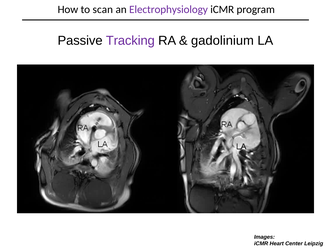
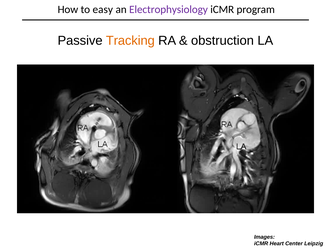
scan: scan -> easy
Tracking colour: purple -> orange
gadolinium: gadolinium -> obstruction
